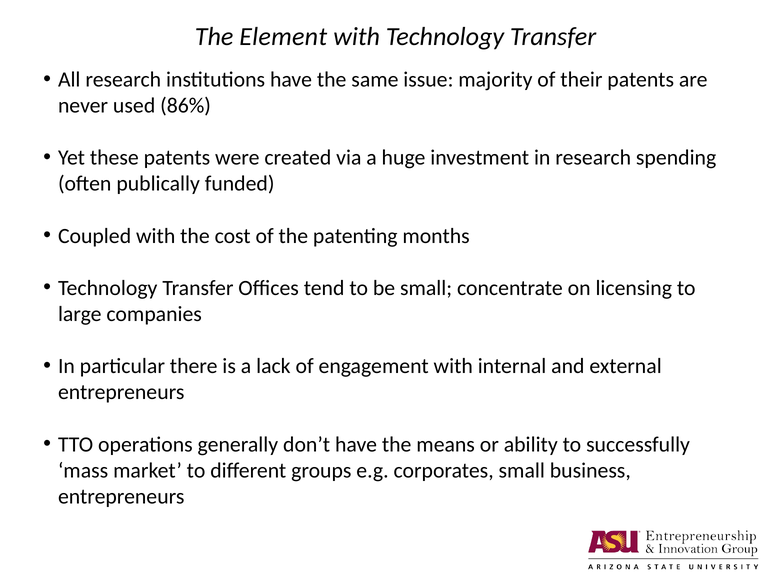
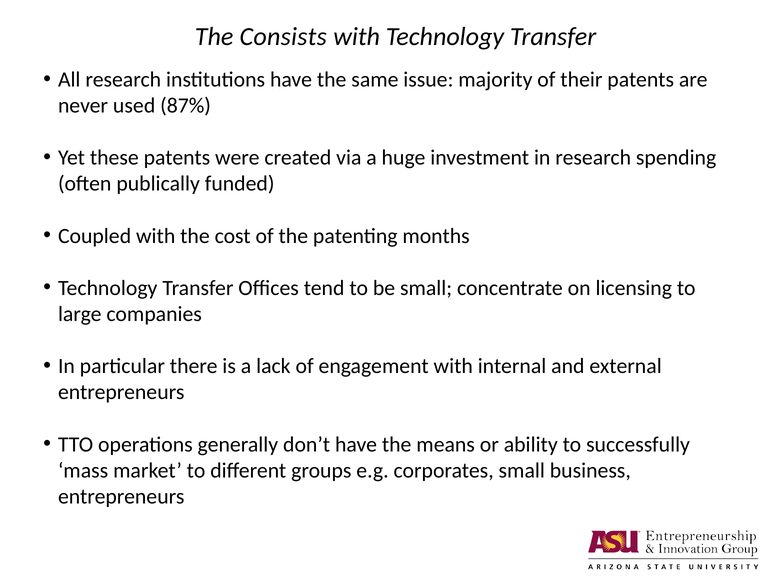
Element: Element -> Consists
86%: 86% -> 87%
